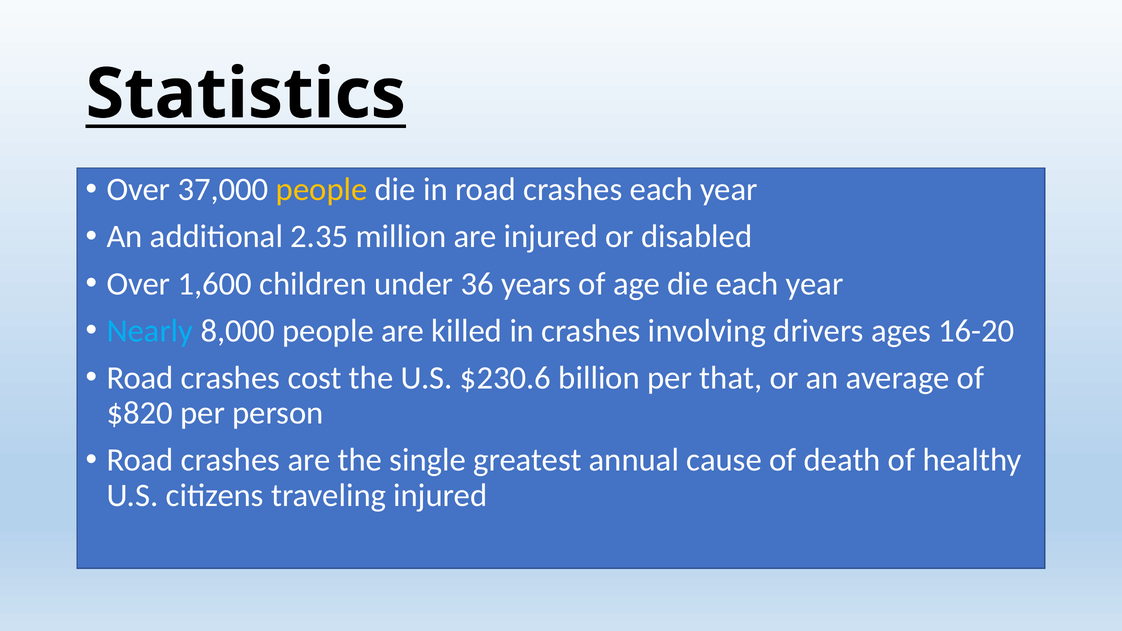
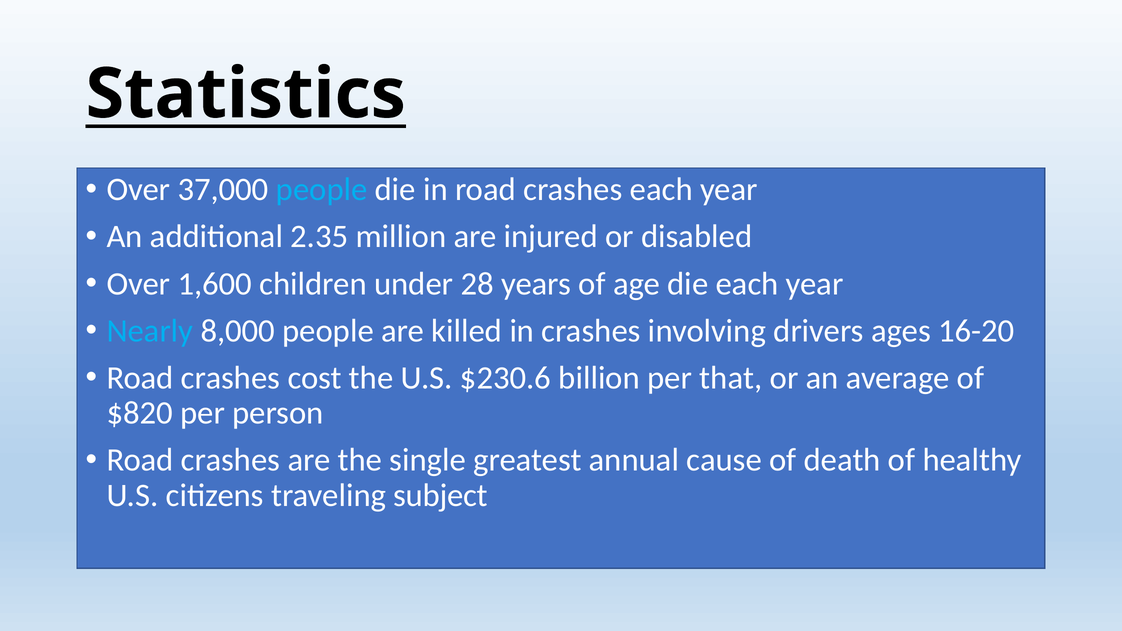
people at (322, 190) colour: yellow -> light blue
36: 36 -> 28
traveling injured: injured -> subject
